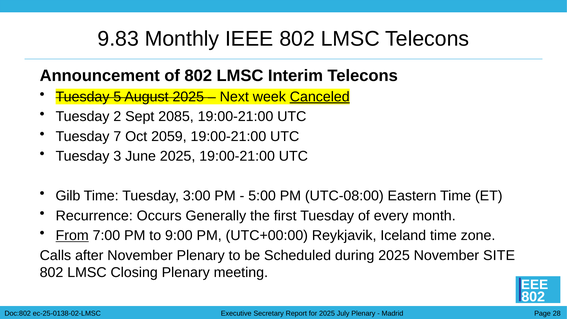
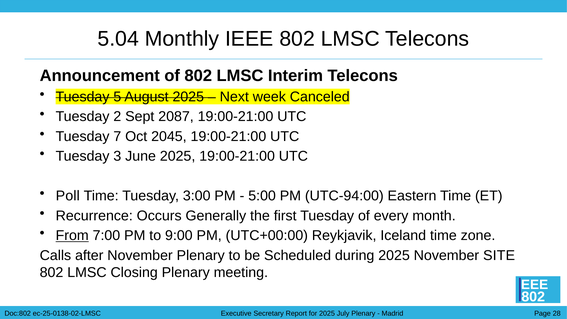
9.83: 9.83 -> 5.04
Canceled underline: present -> none
2085: 2085 -> 2087
2059: 2059 -> 2045
Gilb: Gilb -> Poll
UTC-08:00: UTC-08:00 -> UTC-94:00
